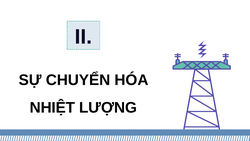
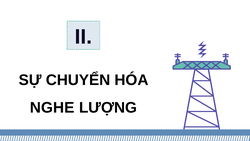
NHIỆT: NHIỆT -> NGHE
